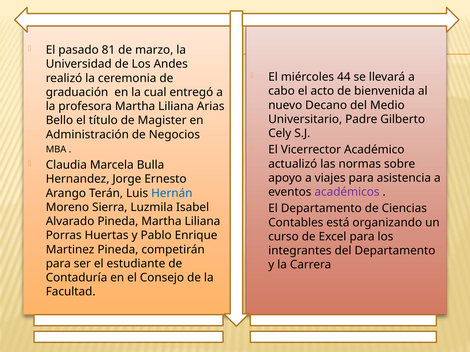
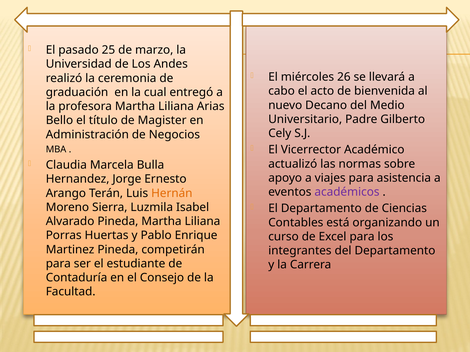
81: 81 -> 25
44: 44 -> 26
Hernán colour: blue -> orange
